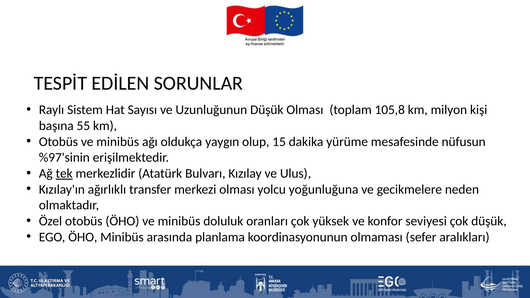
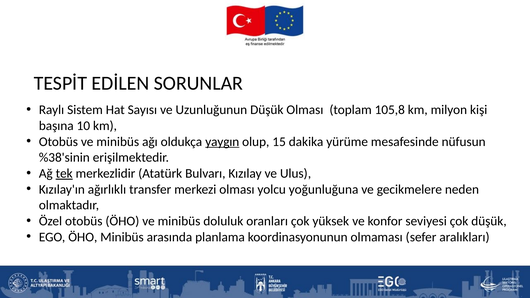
55: 55 -> 10
yaygın underline: none -> present
%97'sinin: %97'sinin -> %38'sinin
